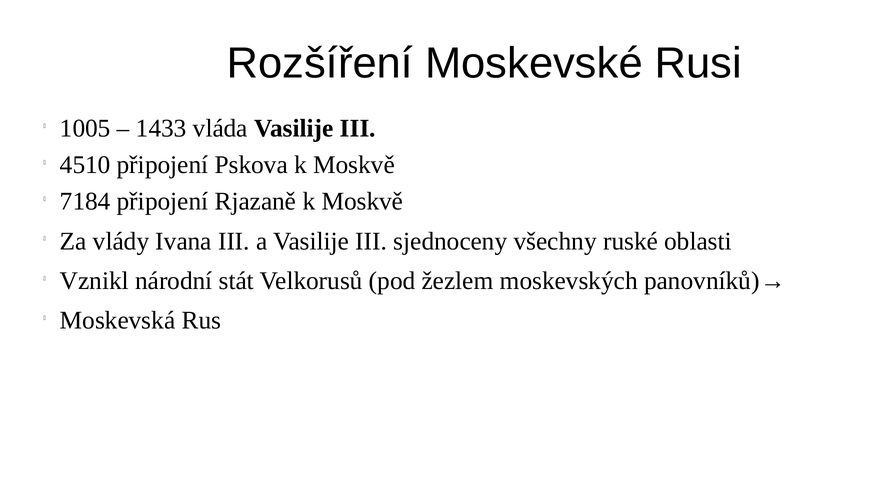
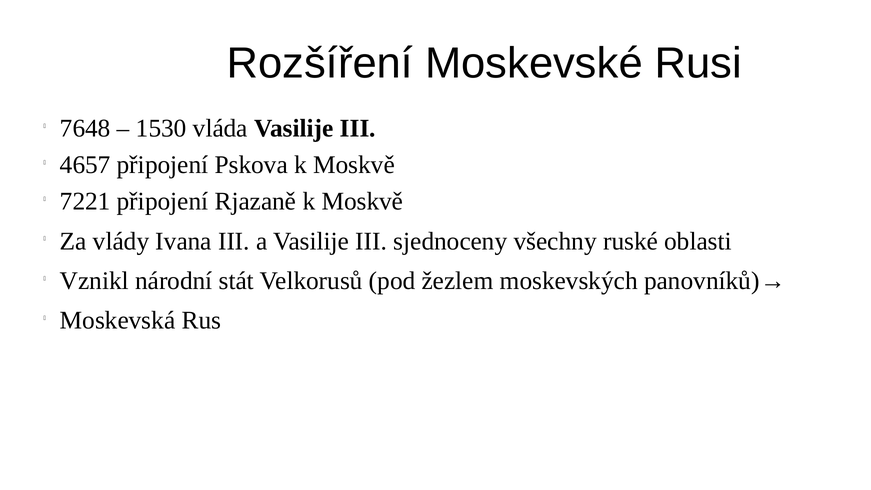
1005: 1005 -> 7648
1433: 1433 -> 1530
4510: 4510 -> 4657
7184: 7184 -> 7221
